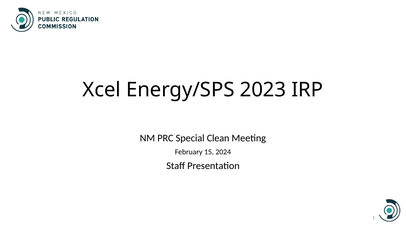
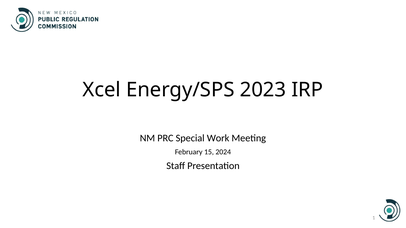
Clean: Clean -> Work
